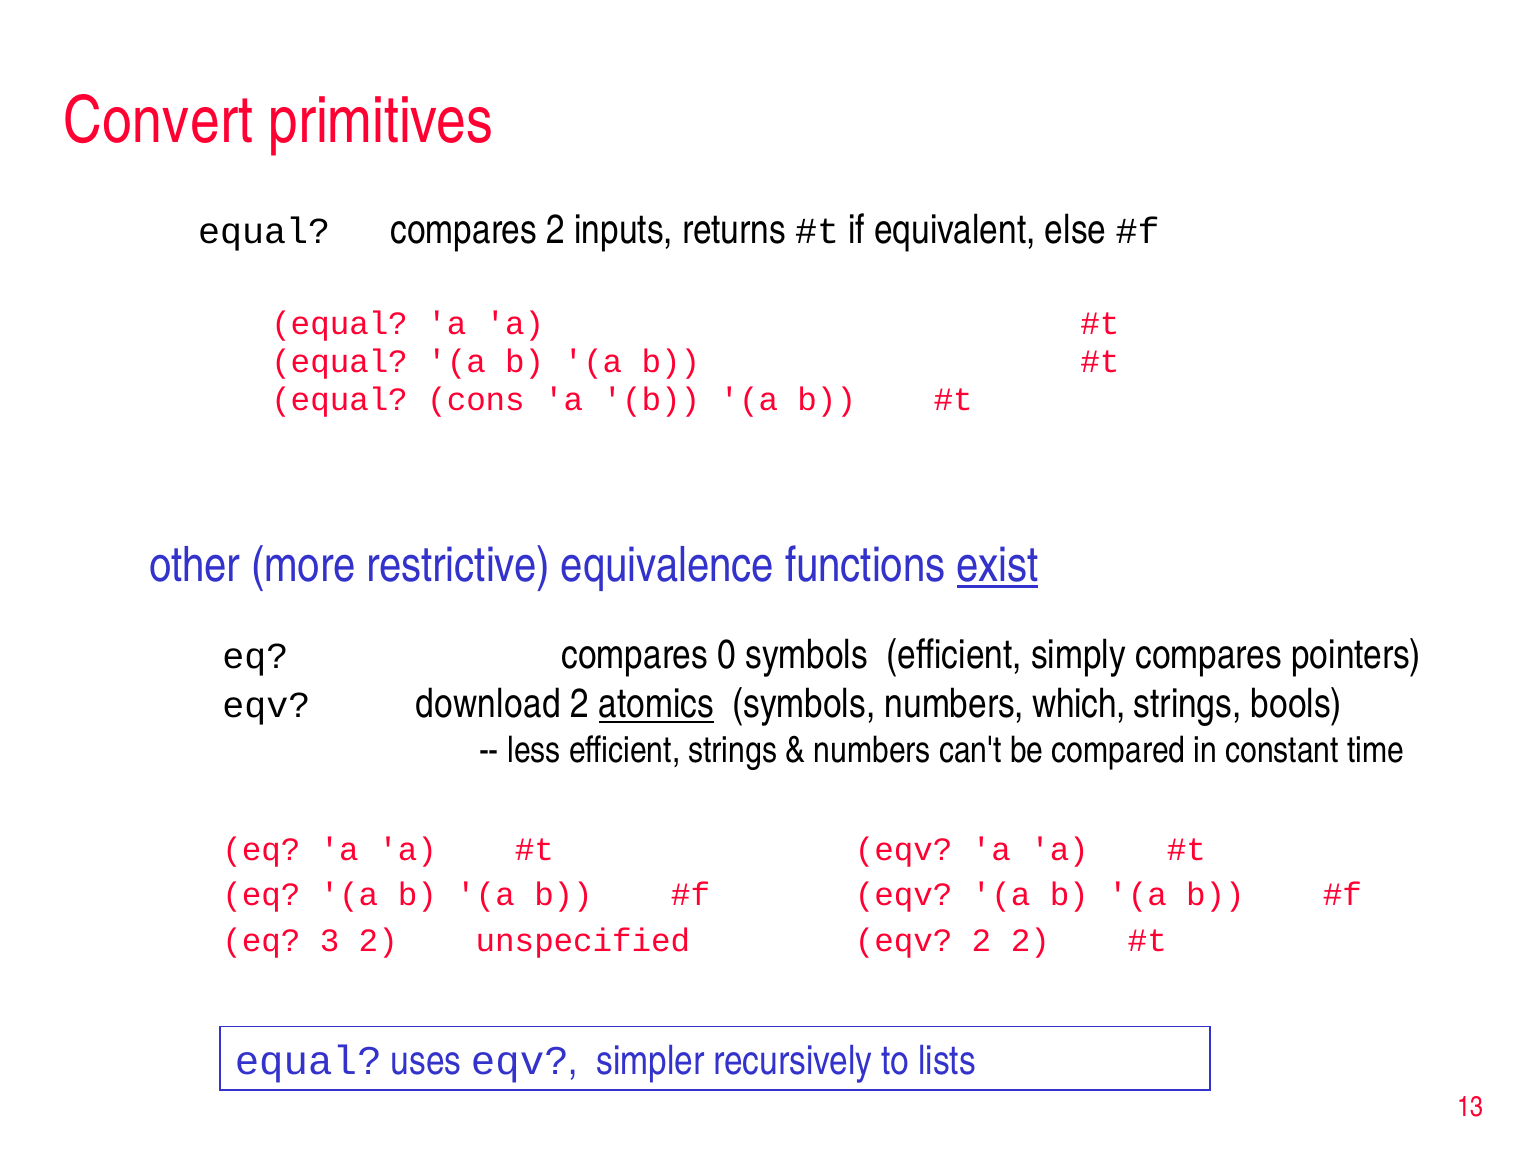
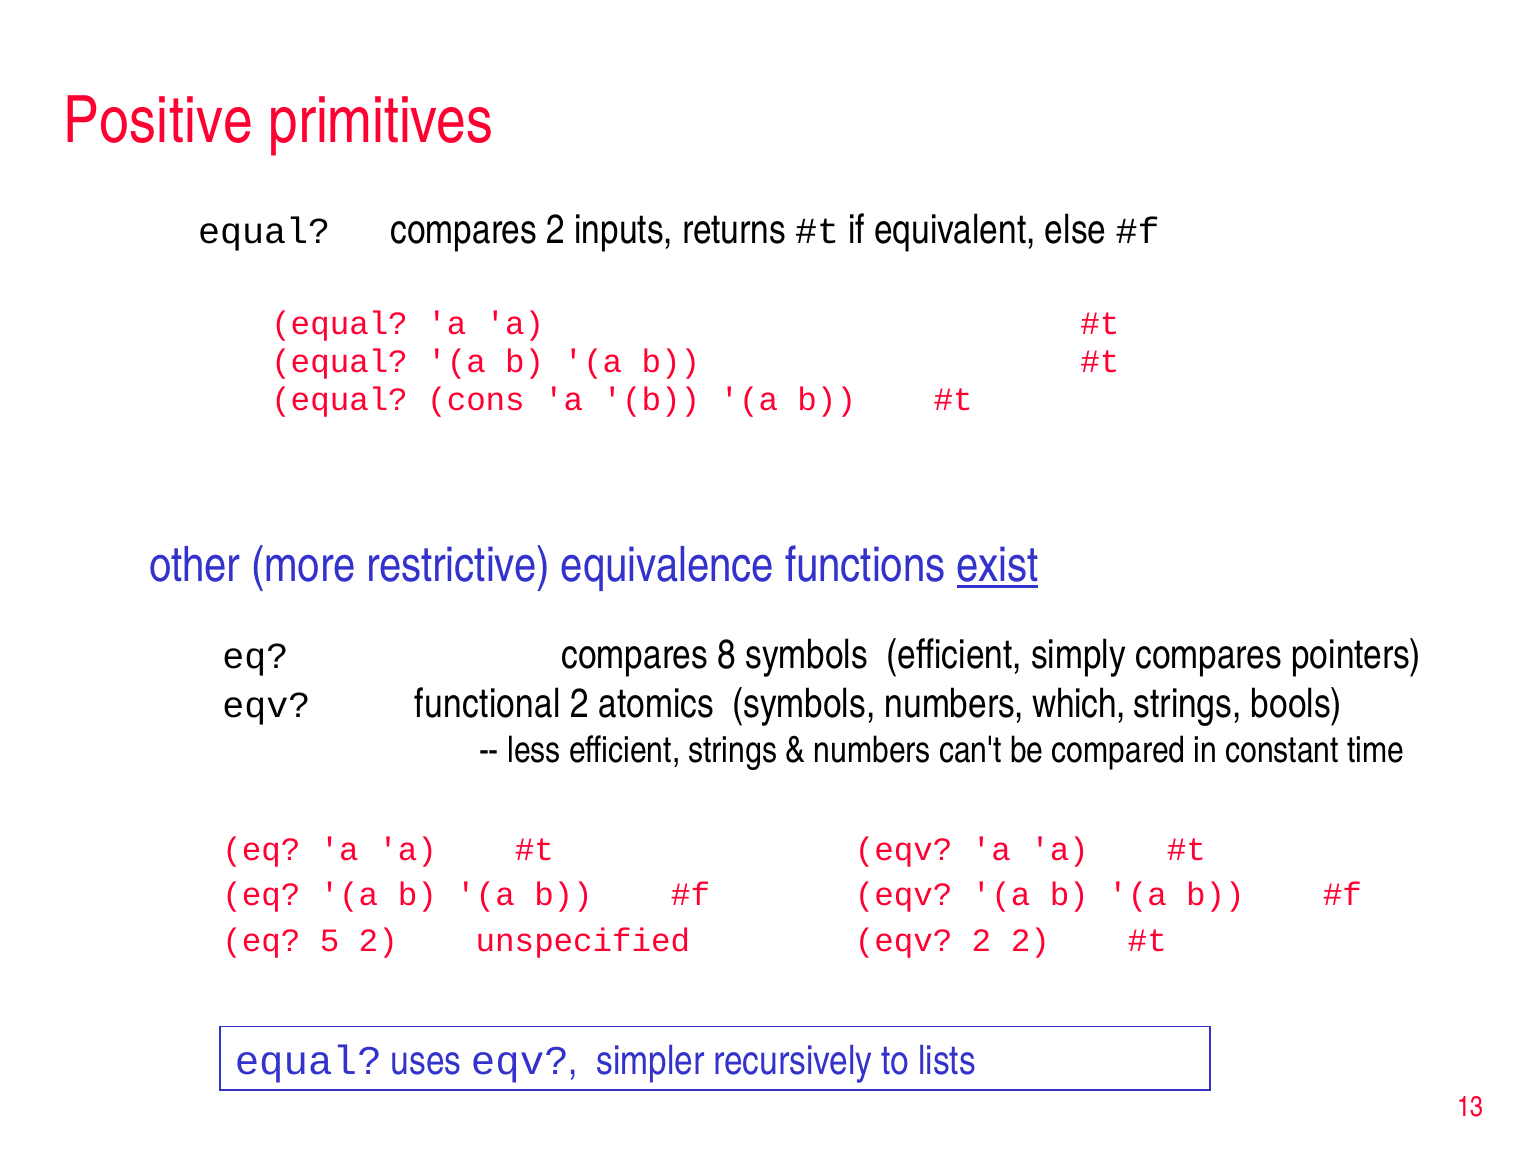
Convert: Convert -> Positive
0: 0 -> 8
download: download -> functional
atomics underline: present -> none
3: 3 -> 5
